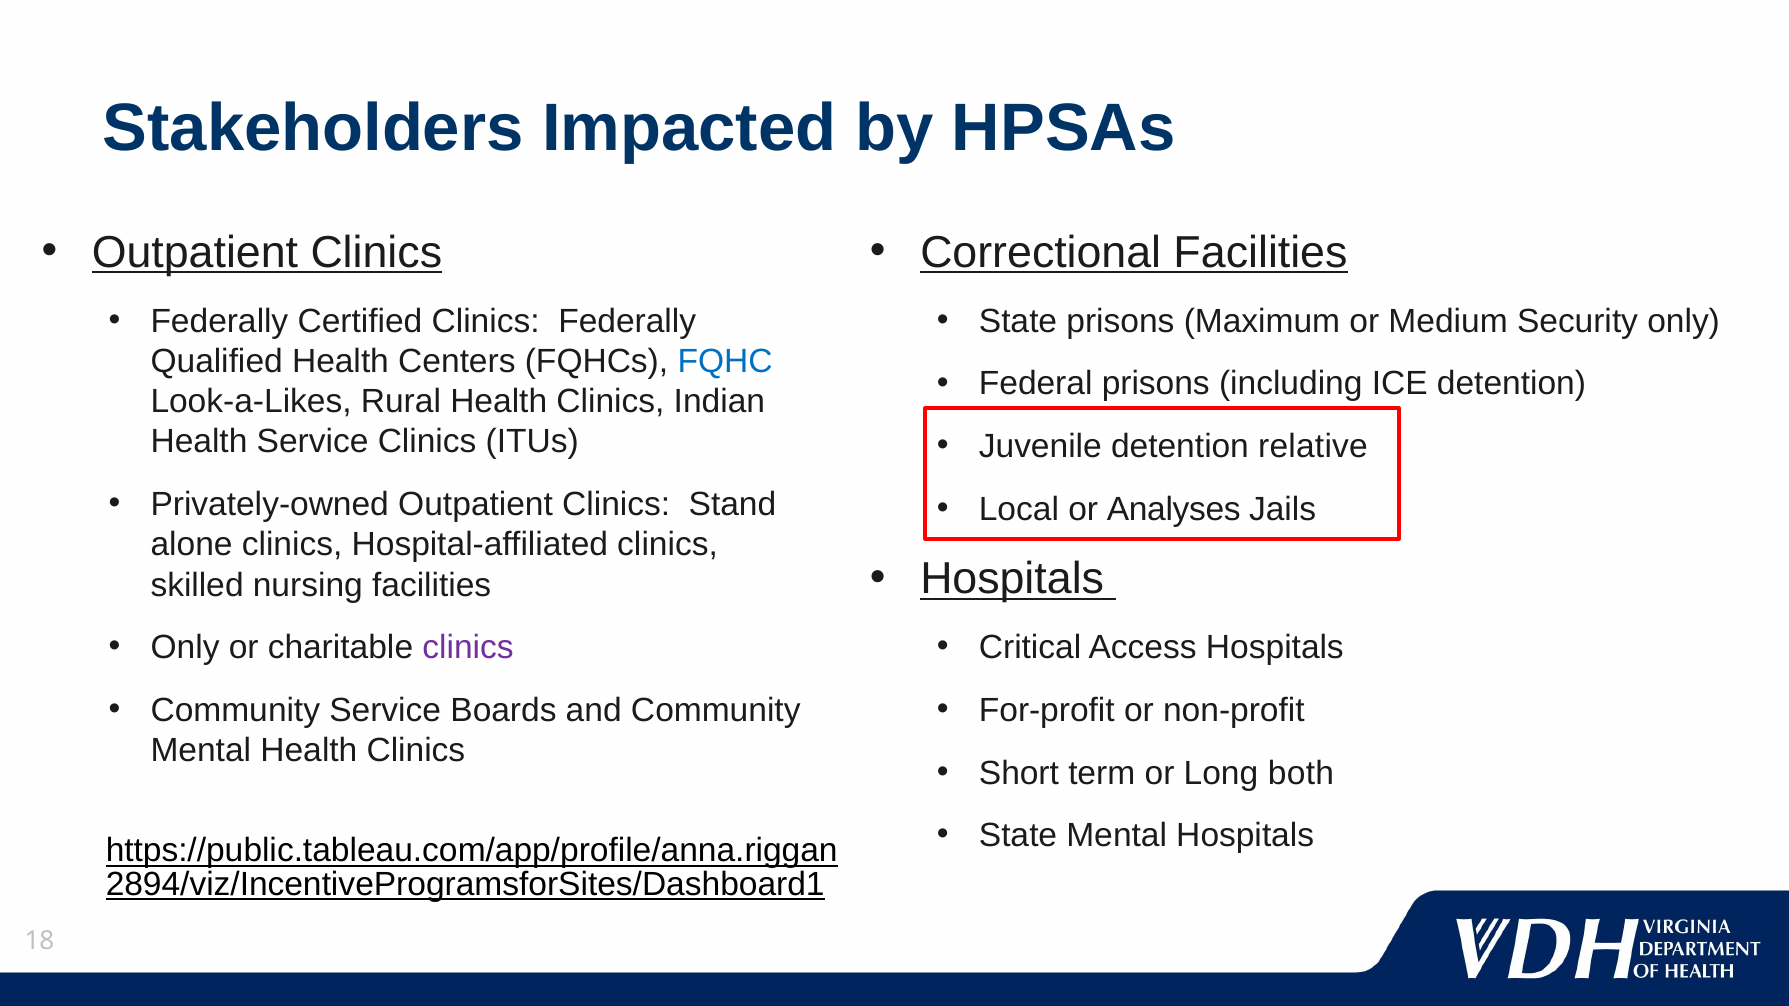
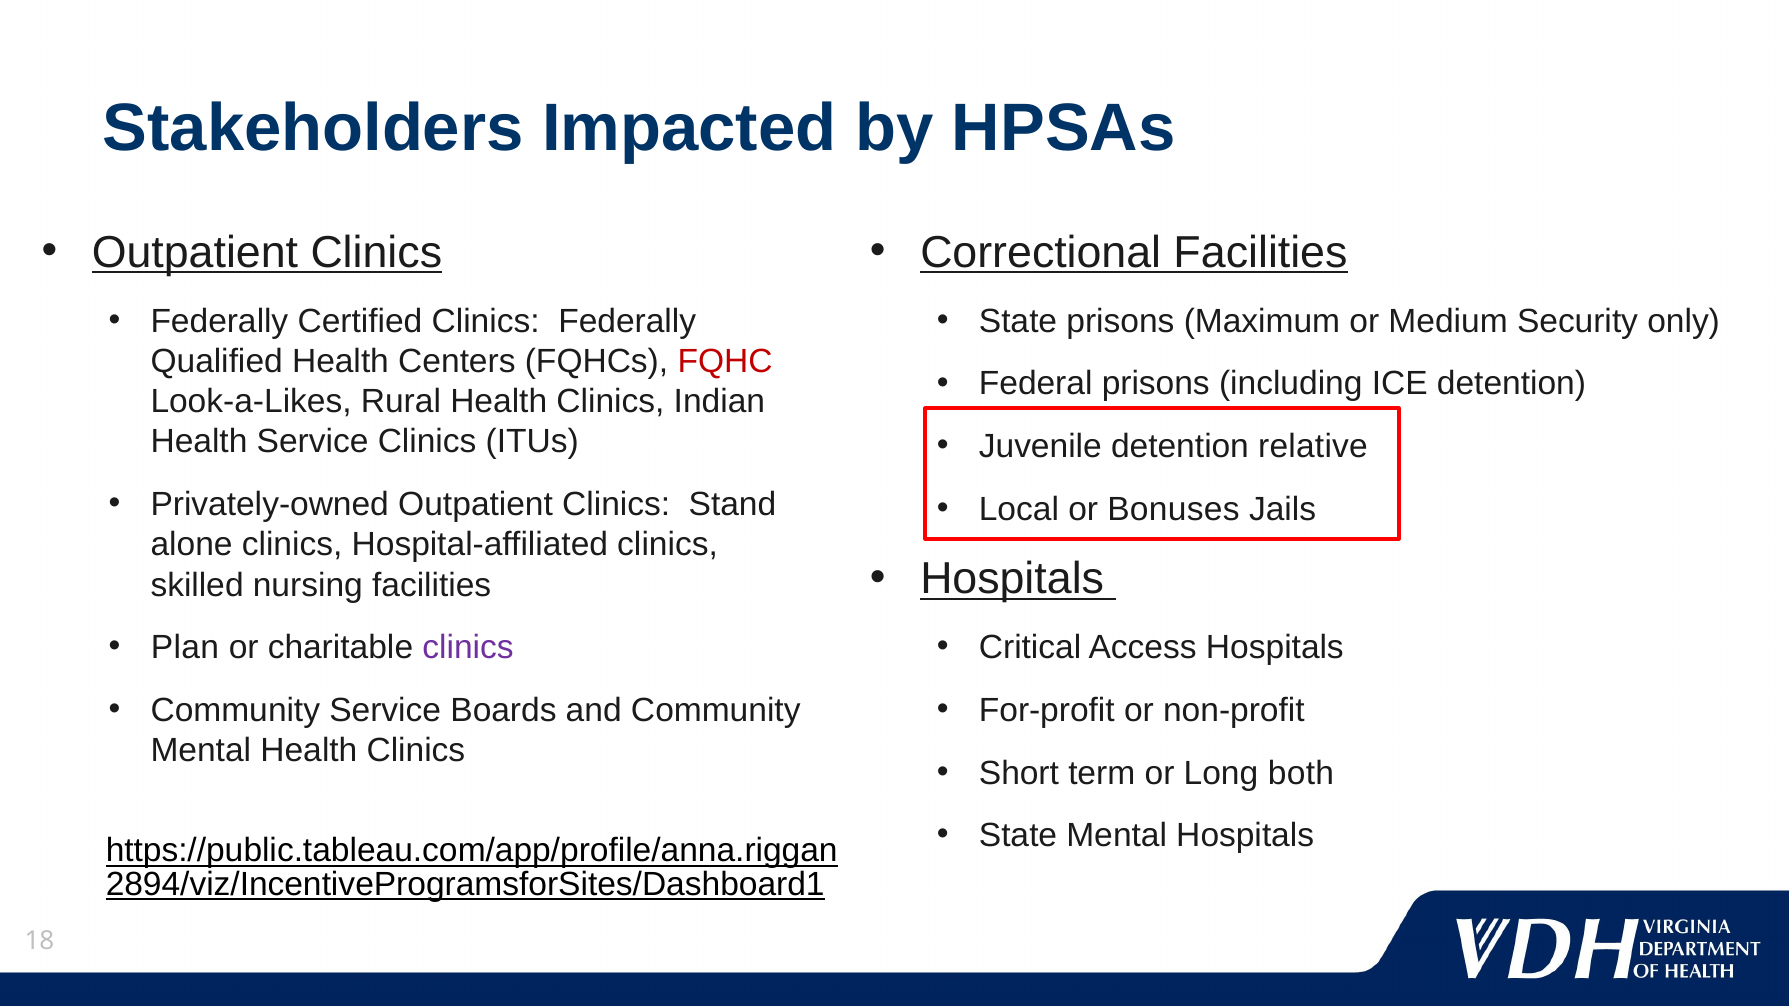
FQHC colour: blue -> red
Analyses: Analyses -> Bonuses
Only at (185, 648): Only -> Plan
